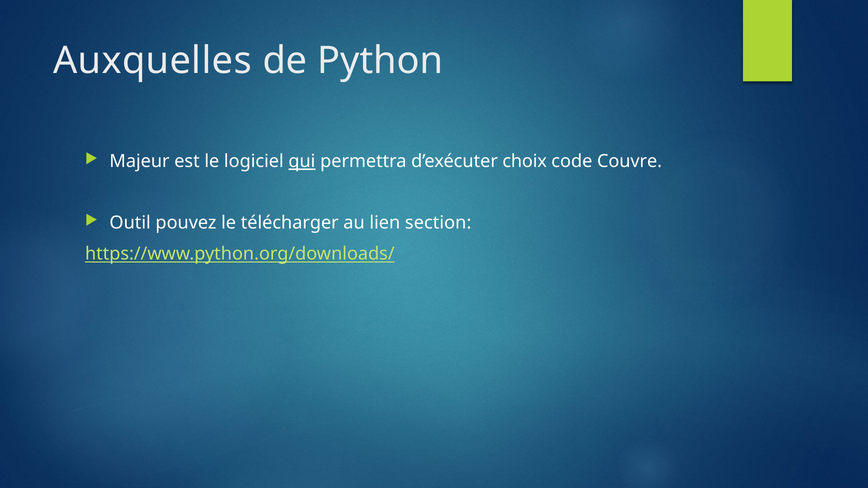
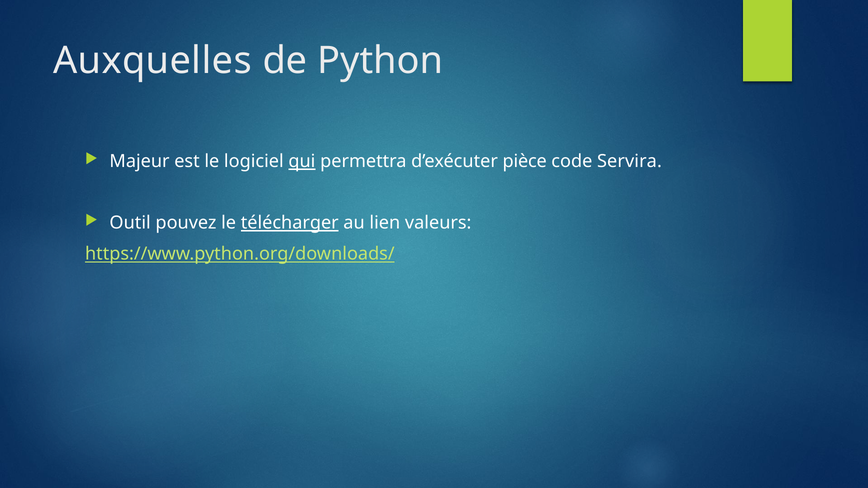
choix: choix -> pièce
Couvre: Couvre -> Servira
télécharger underline: none -> present
section: section -> valeurs
